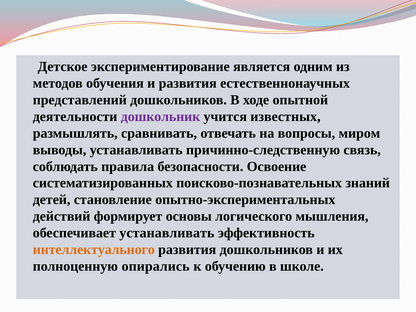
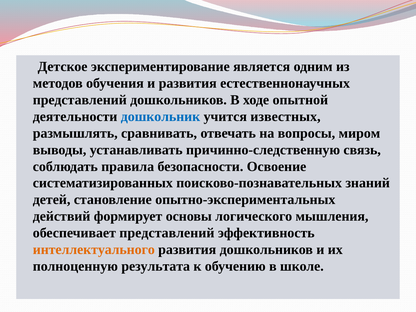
дошкольник colour: purple -> blue
обеспечивает устанавливать: устанавливать -> представлений
опирались: опирались -> результата
